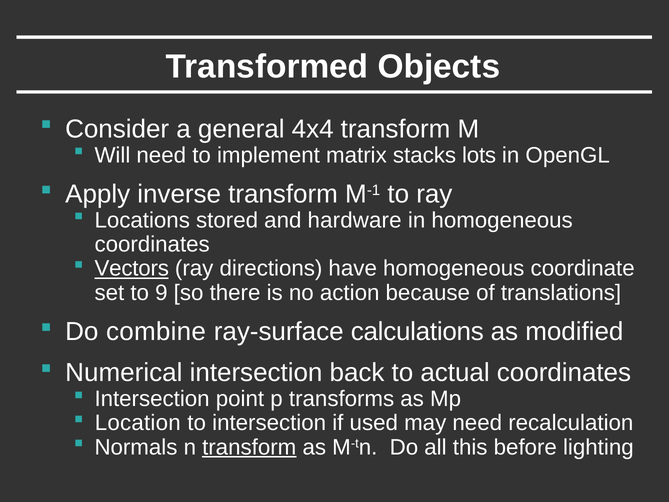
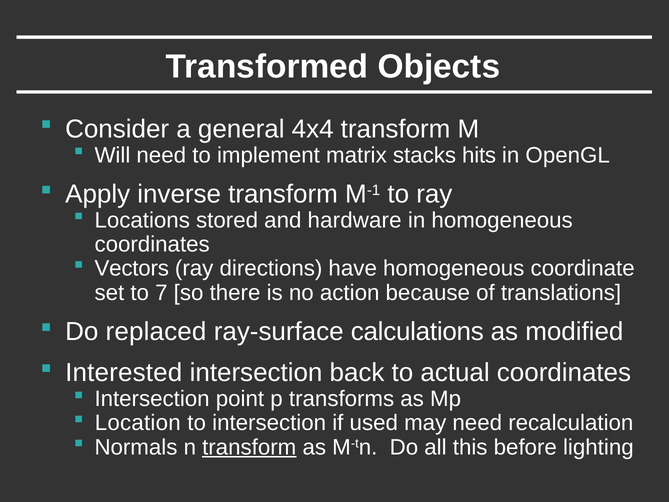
lots: lots -> hits
Vectors underline: present -> none
9: 9 -> 7
combine: combine -> replaced
Numerical: Numerical -> Interested
